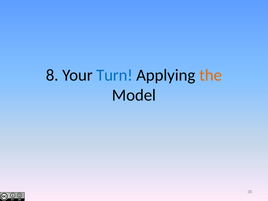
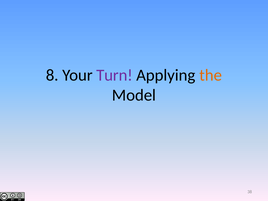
Turn colour: blue -> purple
